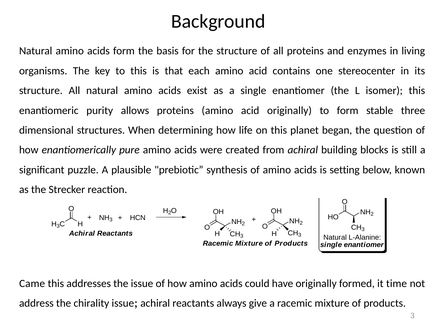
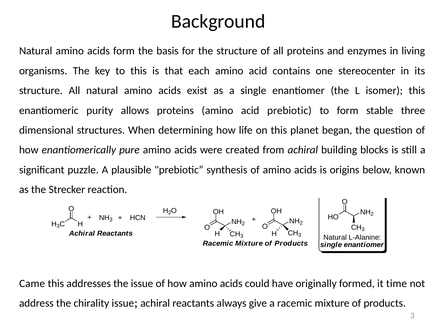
acid originally: originally -> prebiotic
setting: setting -> origins
